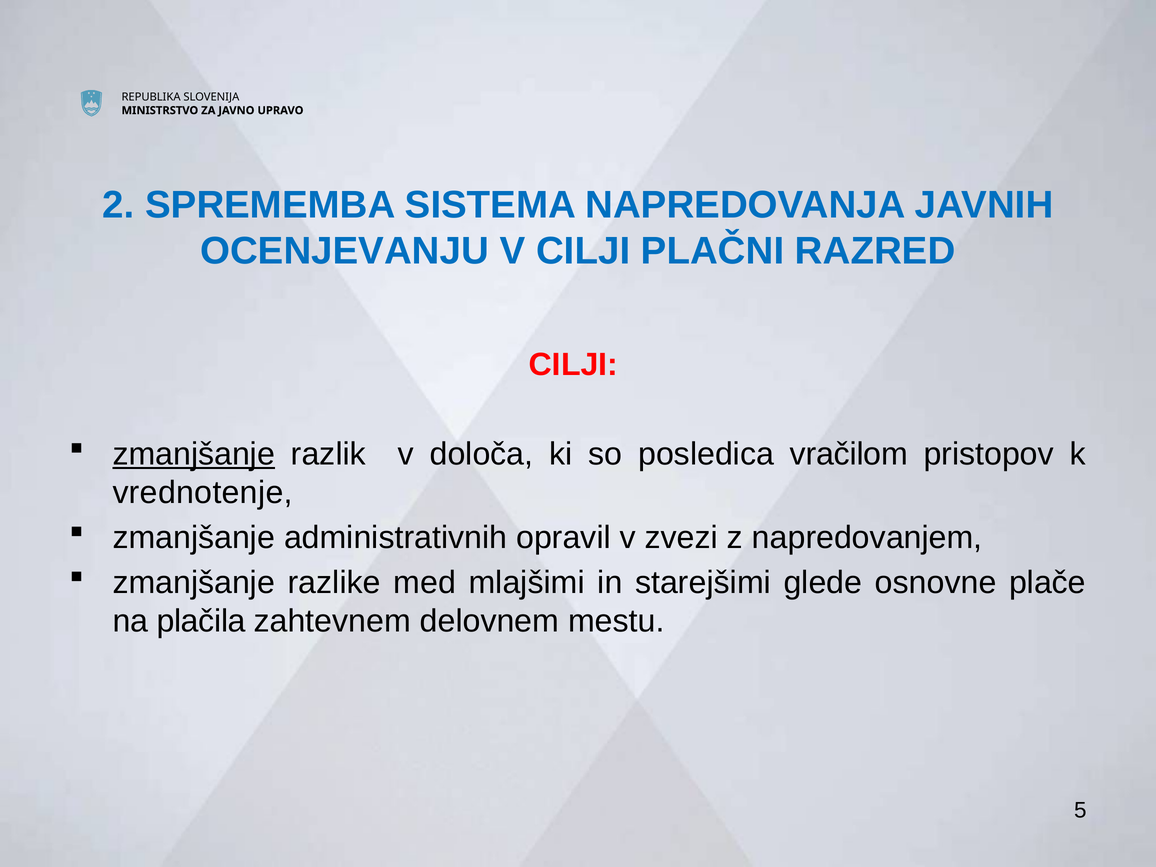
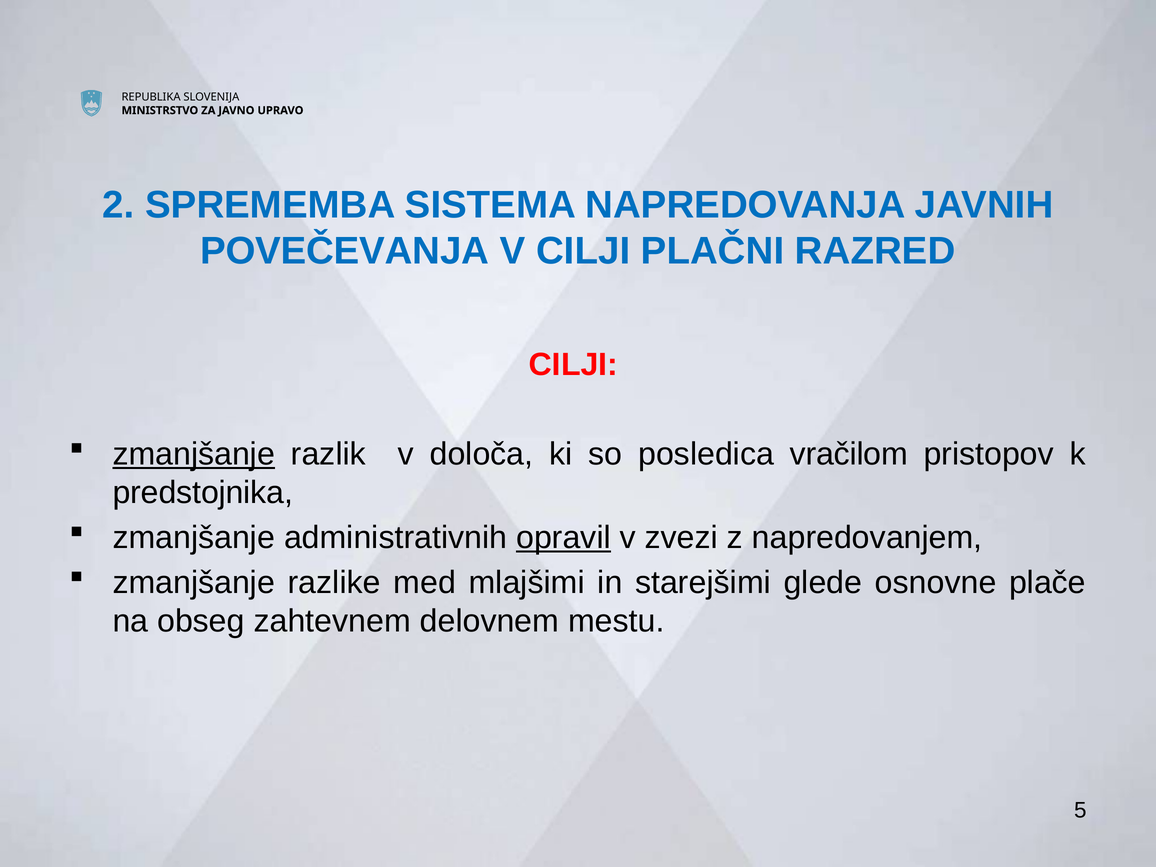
OCENJEVANJU: OCENJEVANJU -> POVEČEVANJA
vrednotenje: vrednotenje -> predstojnika
opravil underline: none -> present
plačila: plačila -> obseg
